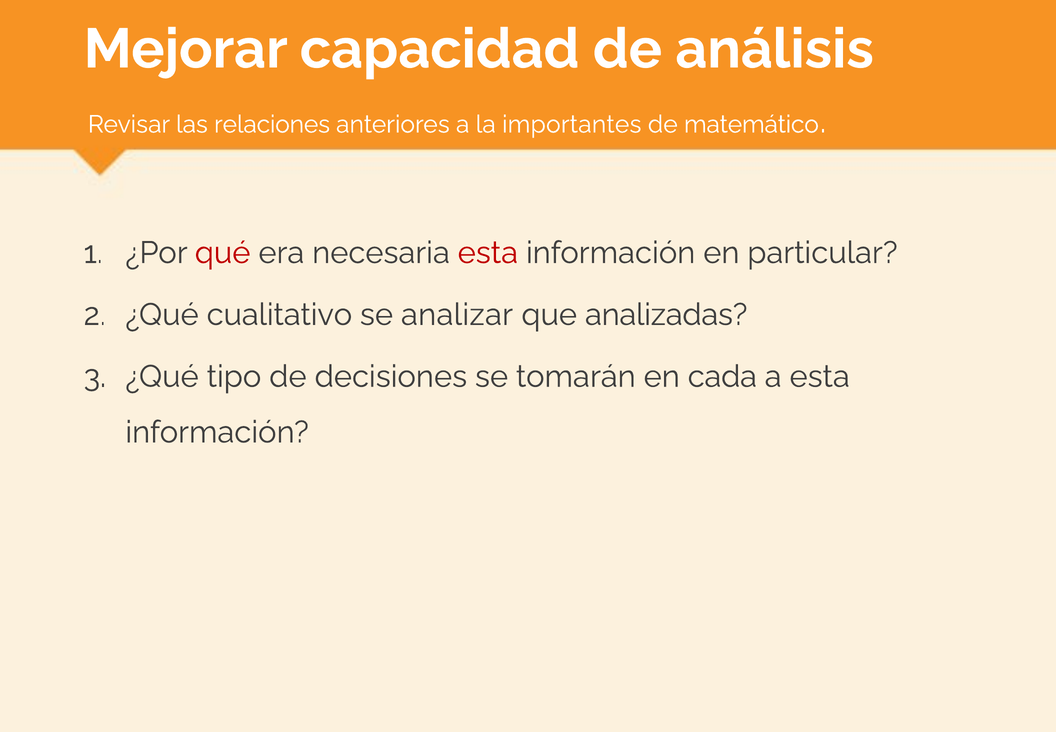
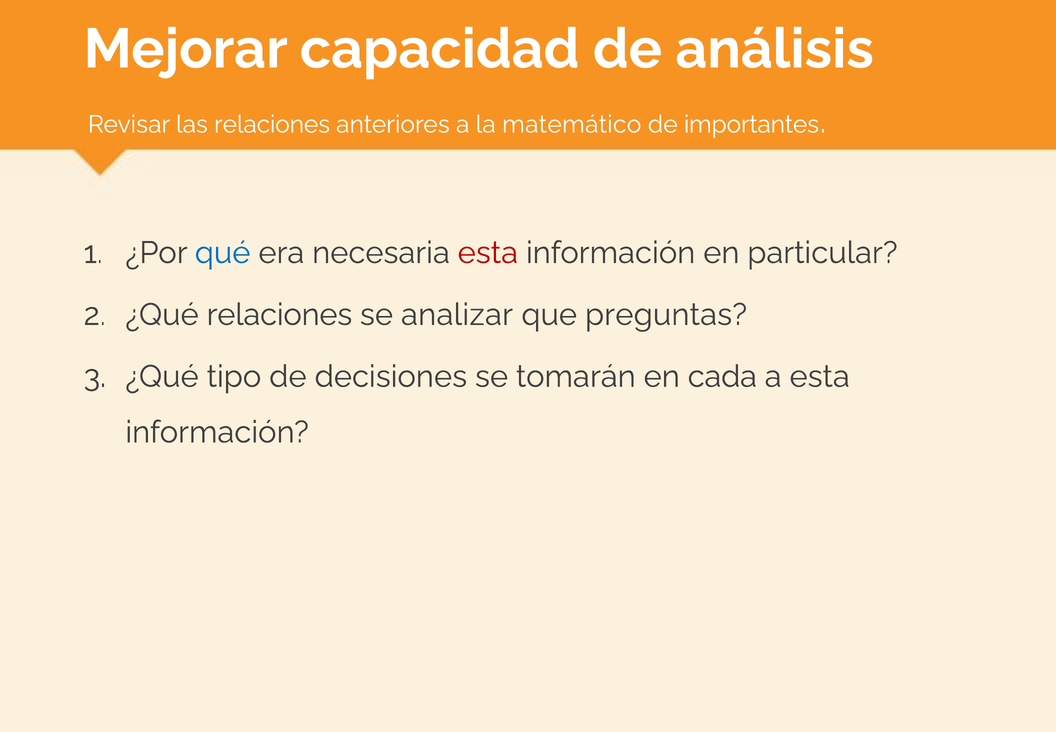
importantes: importantes -> matemático
matemático: matemático -> importantes
qué colour: red -> blue
¿Qué cualitativo: cualitativo -> relaciones
analizadas: analizadas -> preguntas
